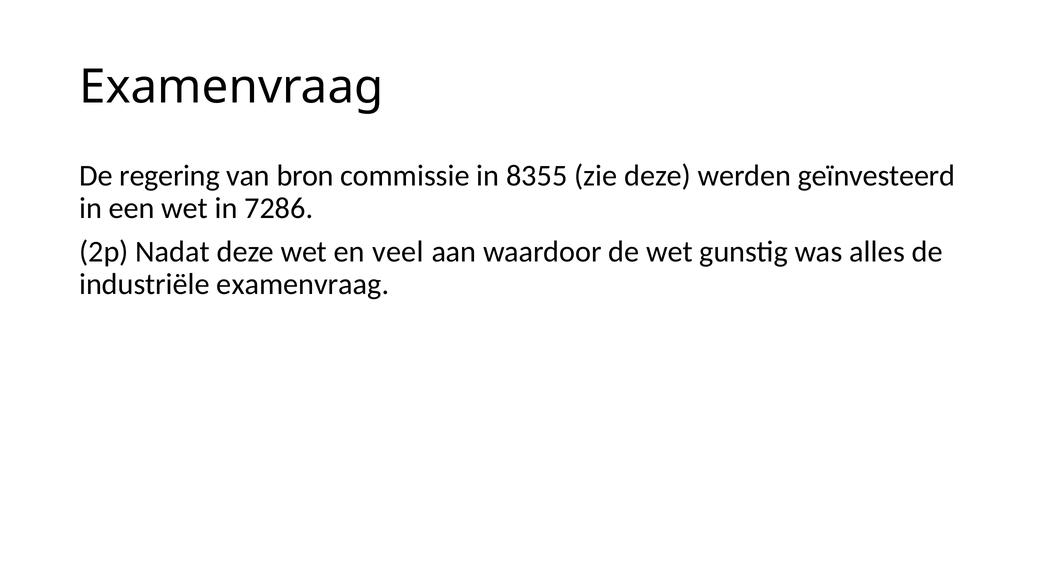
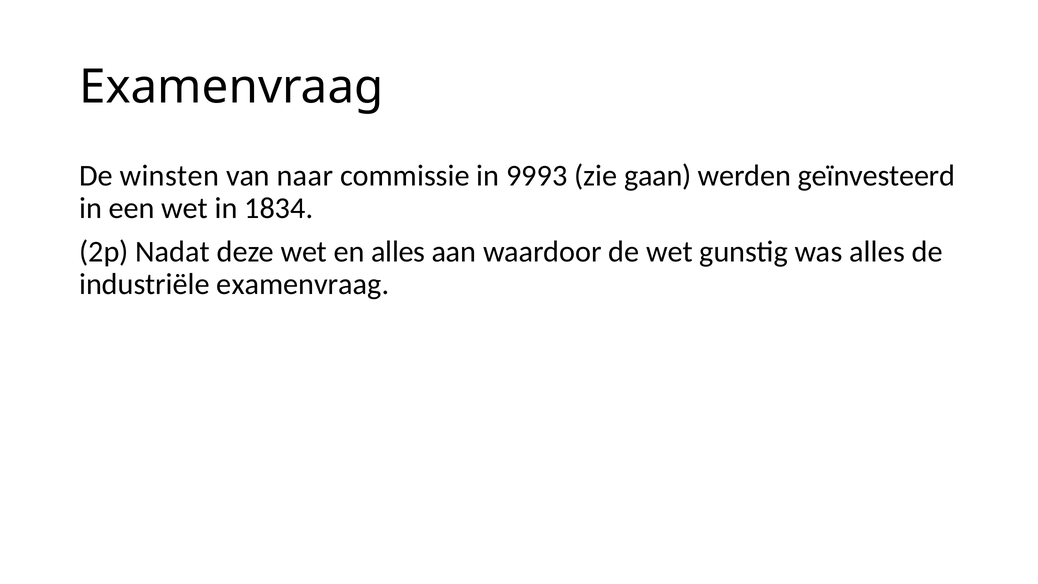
regering: regering -> winsten
bron: bron -> naar
8355: 8355 -> 9993
zie deze: deze -> gaan
7286: 7286 -> 1834
en veel: veel -> alles
